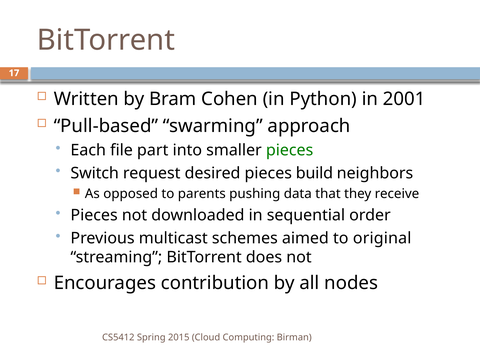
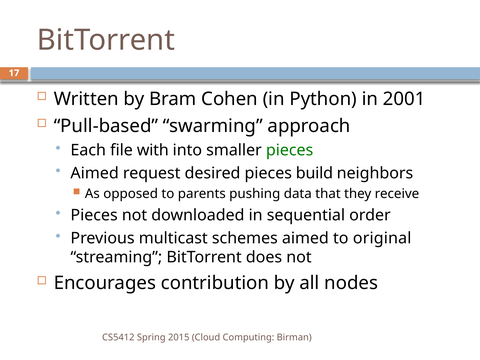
part: part -> with
Switch at (95, 173): Switch -> Aimed
